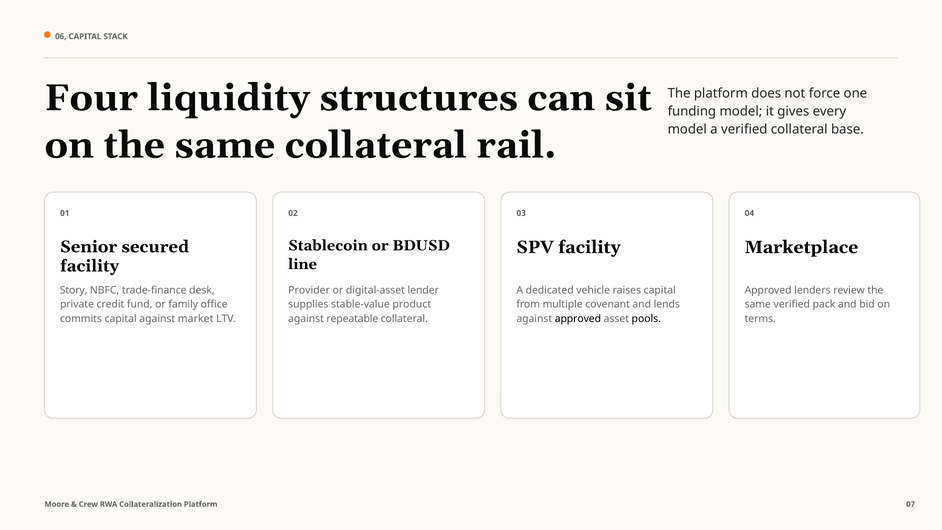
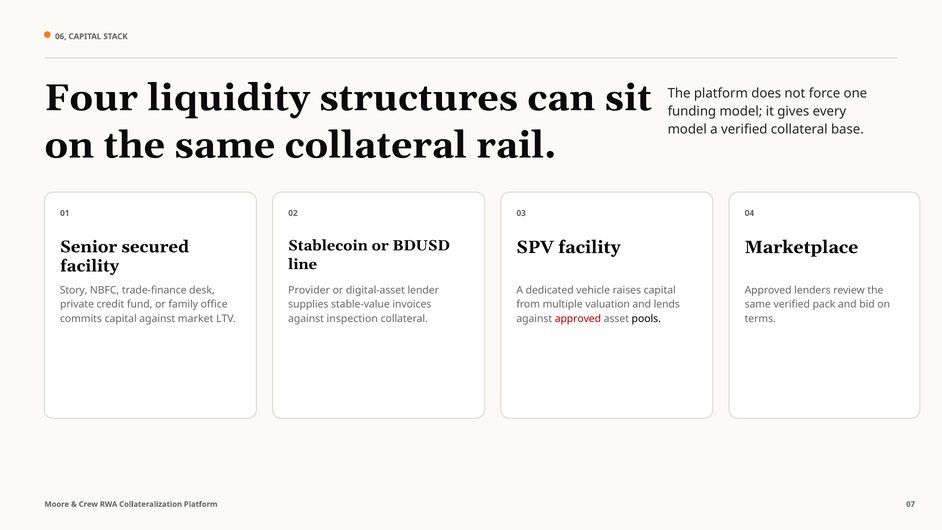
product: product -> invoices
covenant: covenant -> valuation
repeatable: repeatable -> inspection
approved at (578, 318) colour: black -> red
